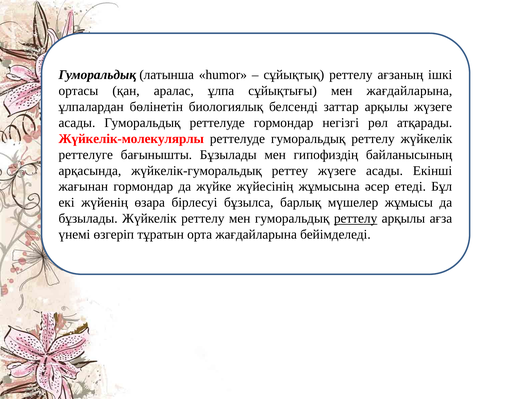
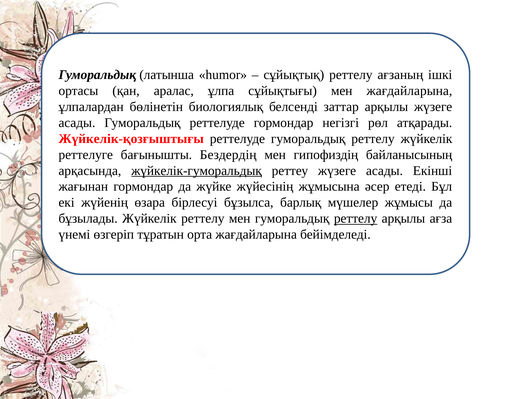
Жүйкелік-молекулярлы: Жүйкелік-молекулярлы -> Жүйкелік-қозғыштығы
бағынышты Бұзылады: Бұзылады -> Бездердің
жүйкелік-гуморальдық underline: none -> present
